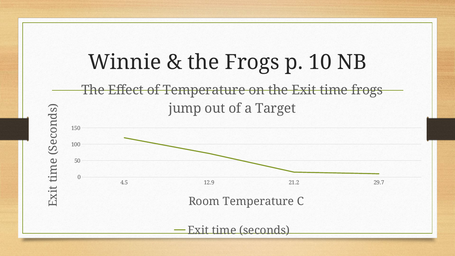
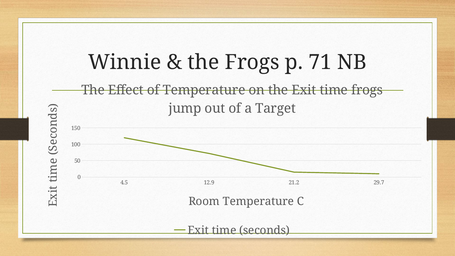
10: 10 -> 71
